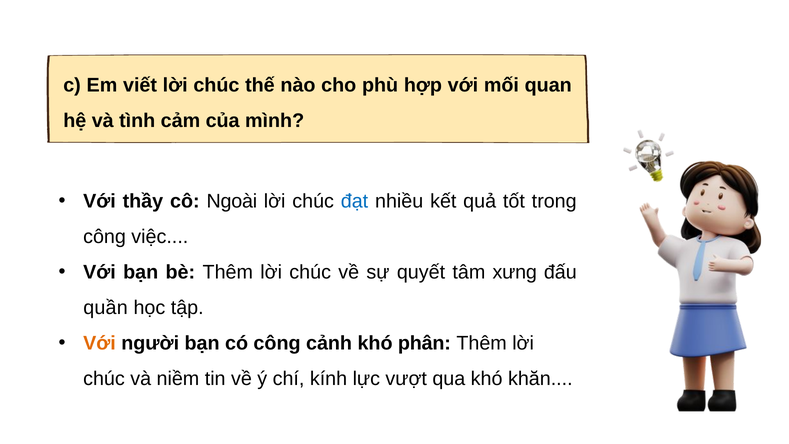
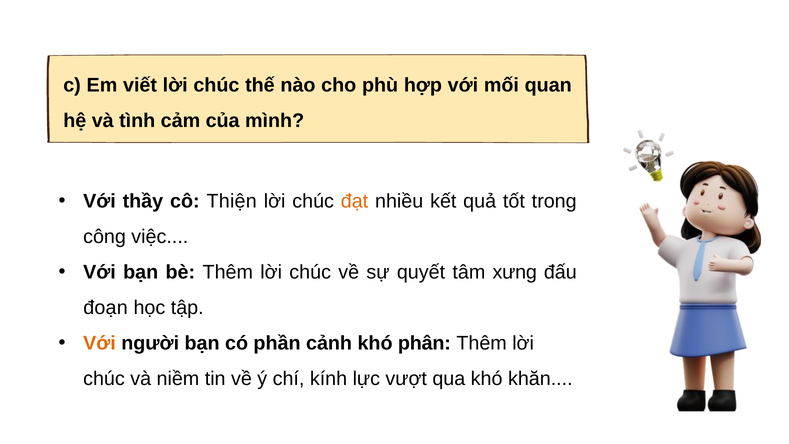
Ngoài: Ngoài -> Thiện
đạt colour: blue -> orange
quần: quần -> đoạn
có công: công -> phần
